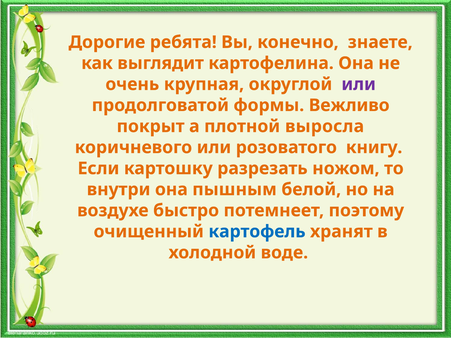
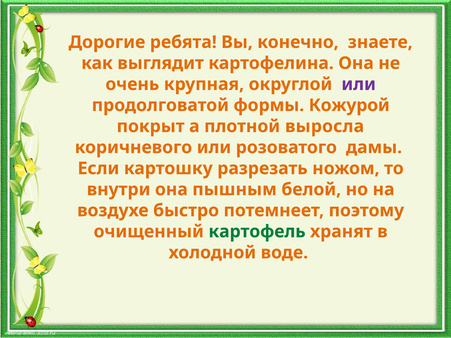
Вежливо: Вежливо -> Кожурой
книгу: книгу -> дамы
картофель colour: blue -> green
